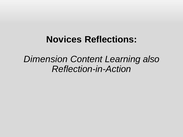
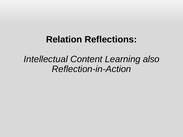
Novices: Novices -> Relation
Dimension: Dimension -> Intellectual
